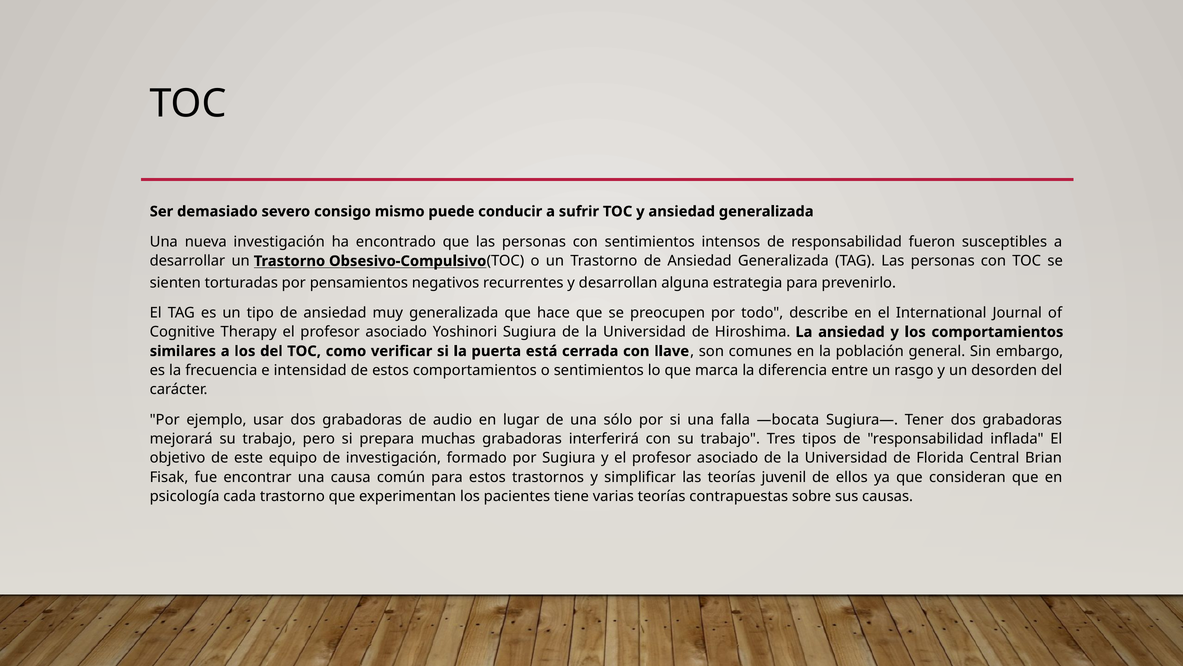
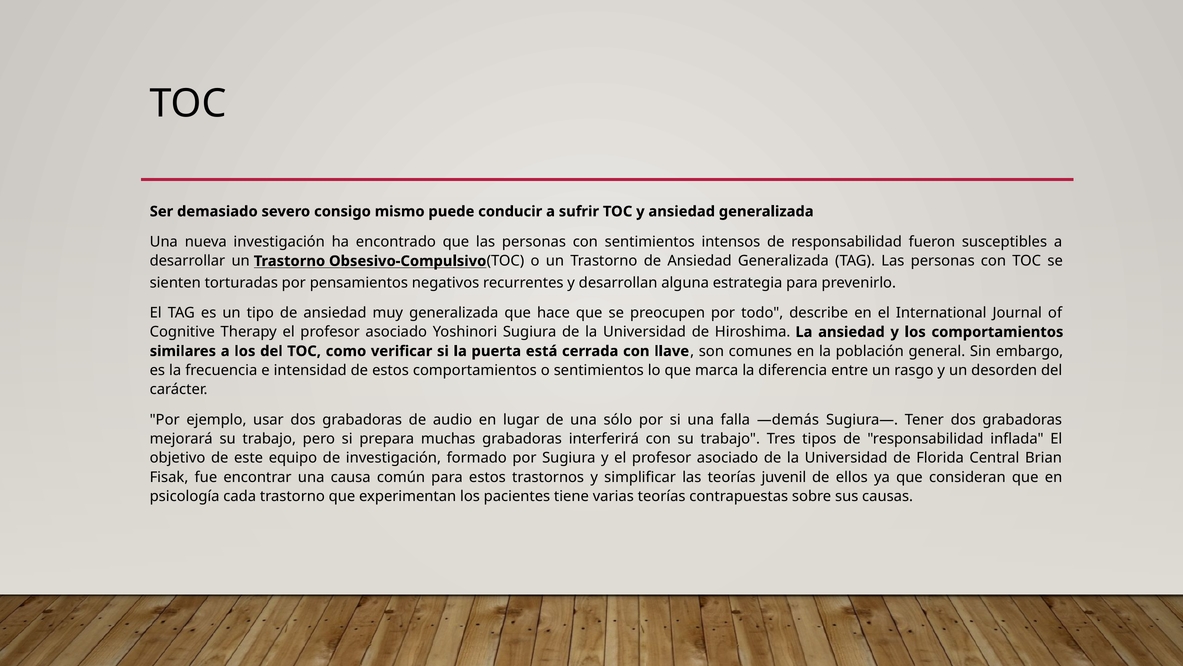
—bocata: —bocata -> —demás
